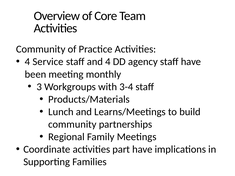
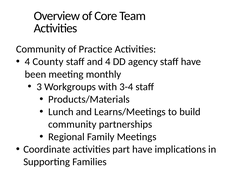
Service: Service -> County
